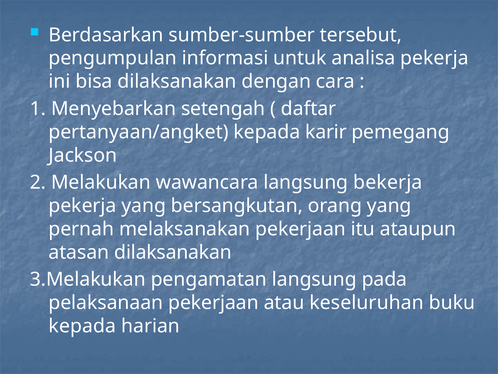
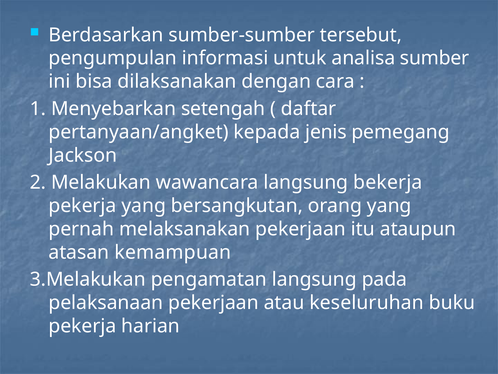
analisa pekerja: pekerja -> sumber
karir: karir -> jenis
atasan dilaksanakan: dilaksanakan -> kemampuan
kepada at (82, 326): kepada -> pekerja
